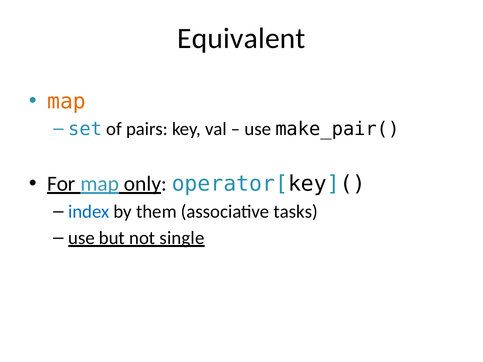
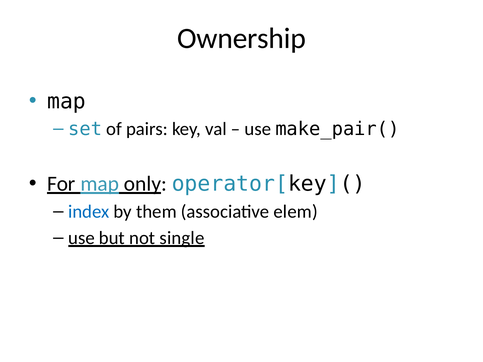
Equivalent: Equivalent -> Ownership
map at (66, 101) colour: orange -> black
tasks: tasks -> elem
